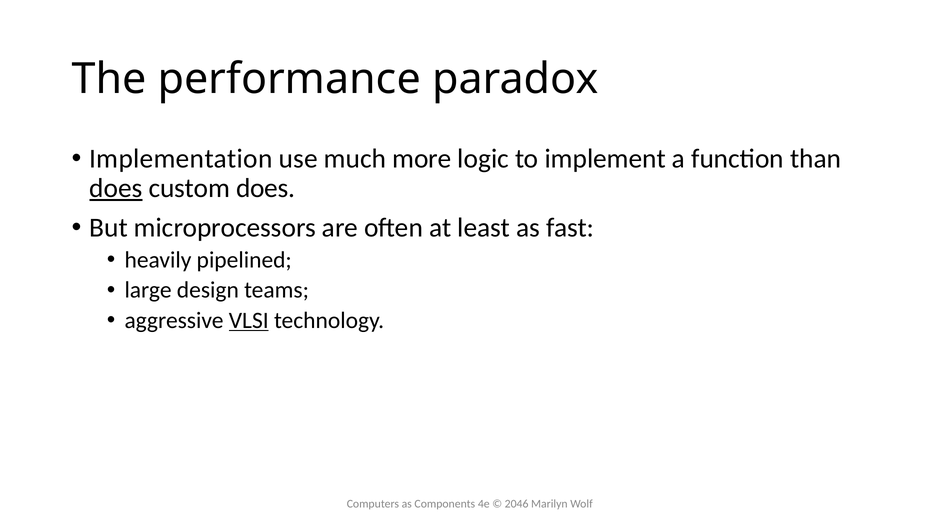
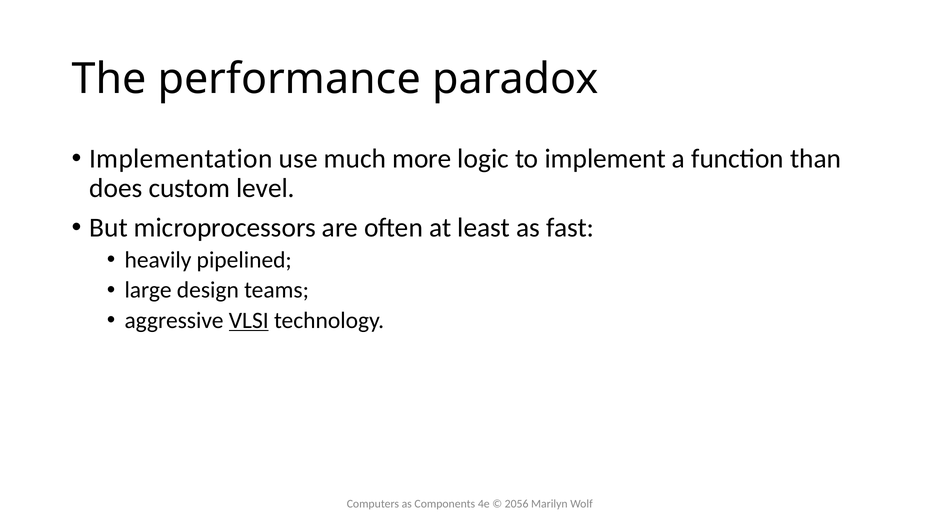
does at (116, 189) underline: present -> none
custom does: does -> level
2046: 2046 -> 2056
